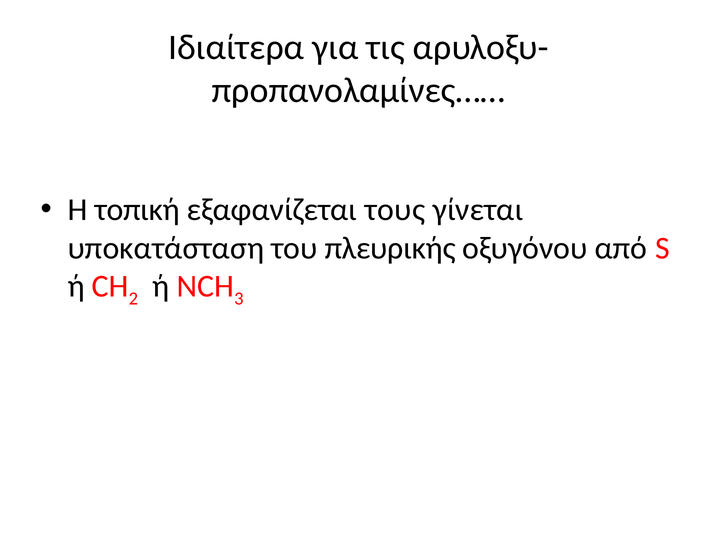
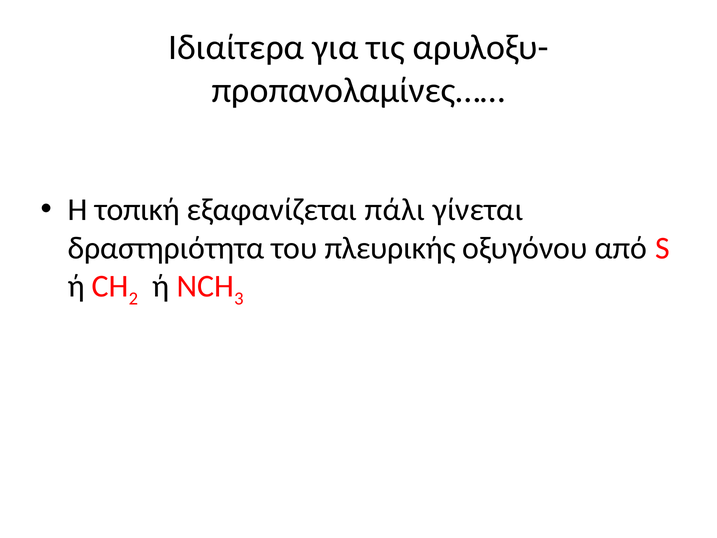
τους: τους -> πάλι
υποκατάσταση: υποκατάσταση -> δραστηριότητα
